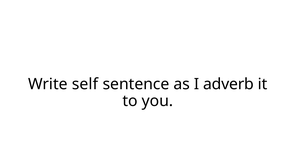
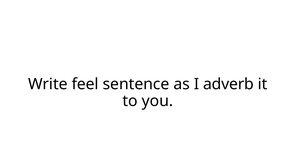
self: self -> feel
